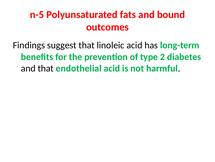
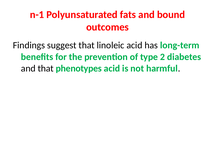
n-5: n-5 -> n-1
endothelial: endothelial -> phenotypes
